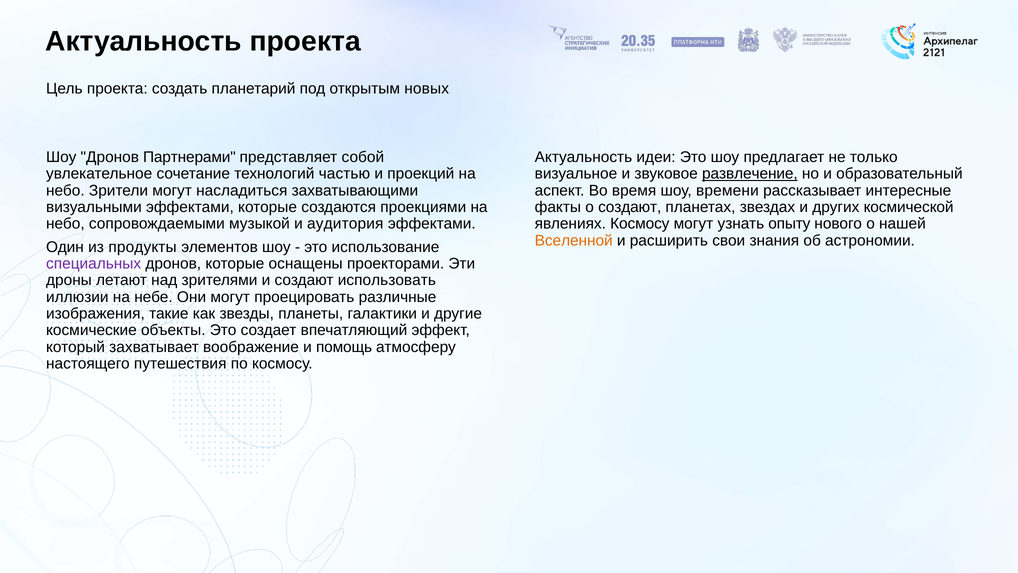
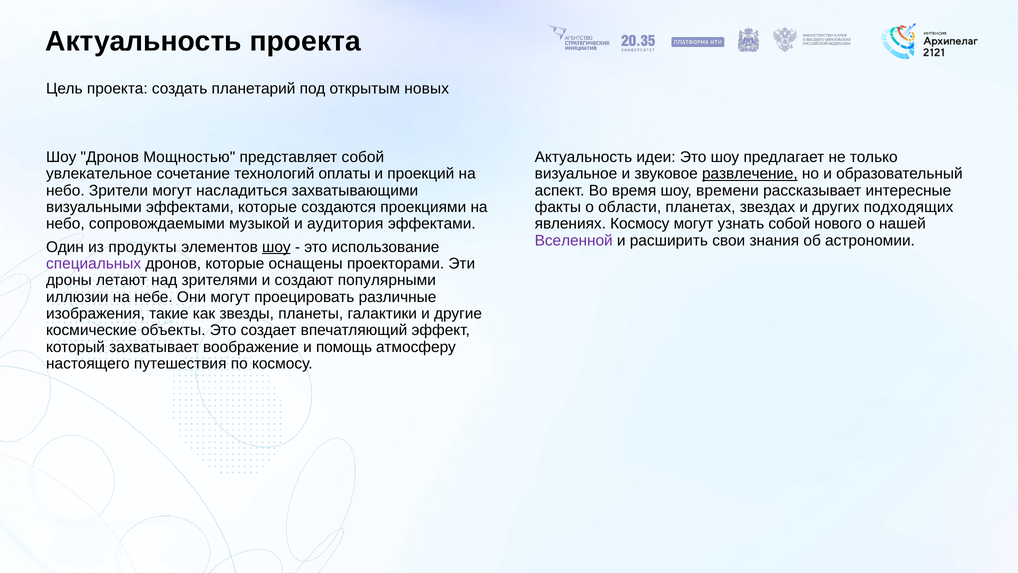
Партнерами: Партнерами -> Мощностью
частью: частью -> оплаты
о создают: создают -> области
космической: космической -> подходящих
узнать опыту: опыту -> собой
Вселенной colour: orange -> purple
шоу at (276, 247) underline: none -> present
использовать: использовать -> популярными
